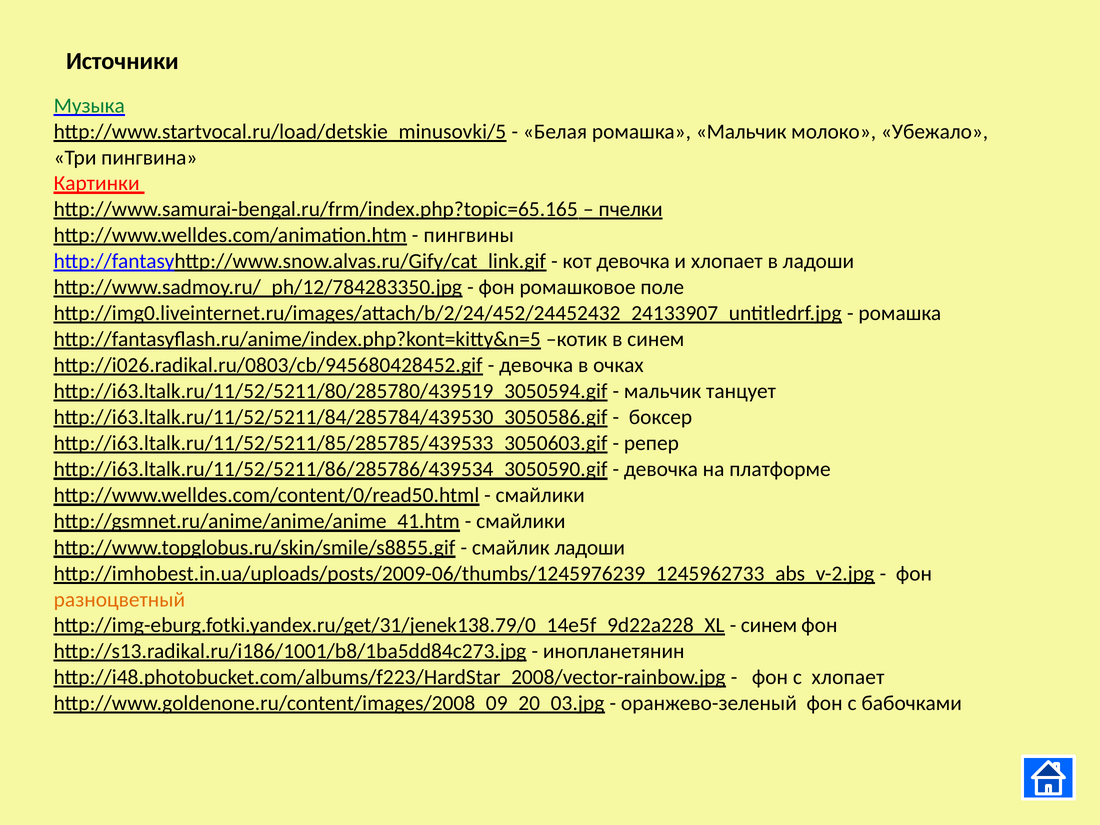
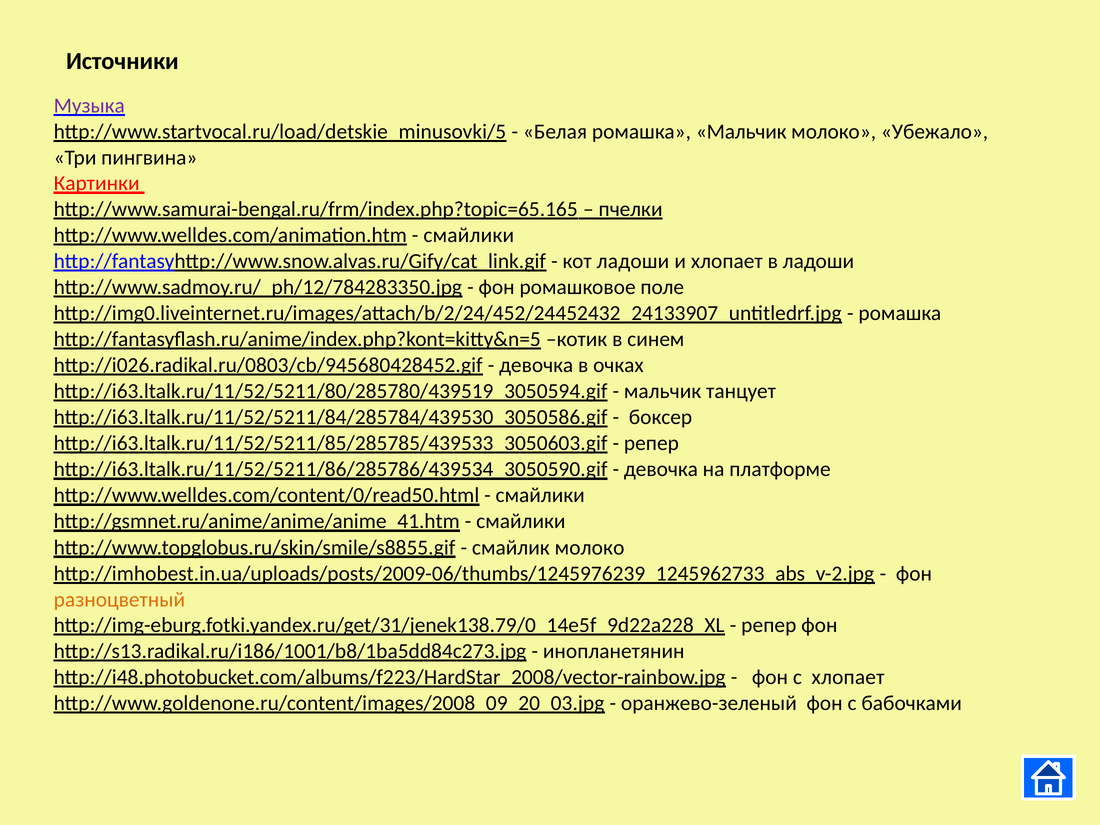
Музыка colour: green -> purple
пингвины at (469, 235): пингвины -> смайлики
кот девочка: девочка -> ладоши
смайлик ладоши: ладоши -> молоко
синем at (769, 625): синем -> репер
